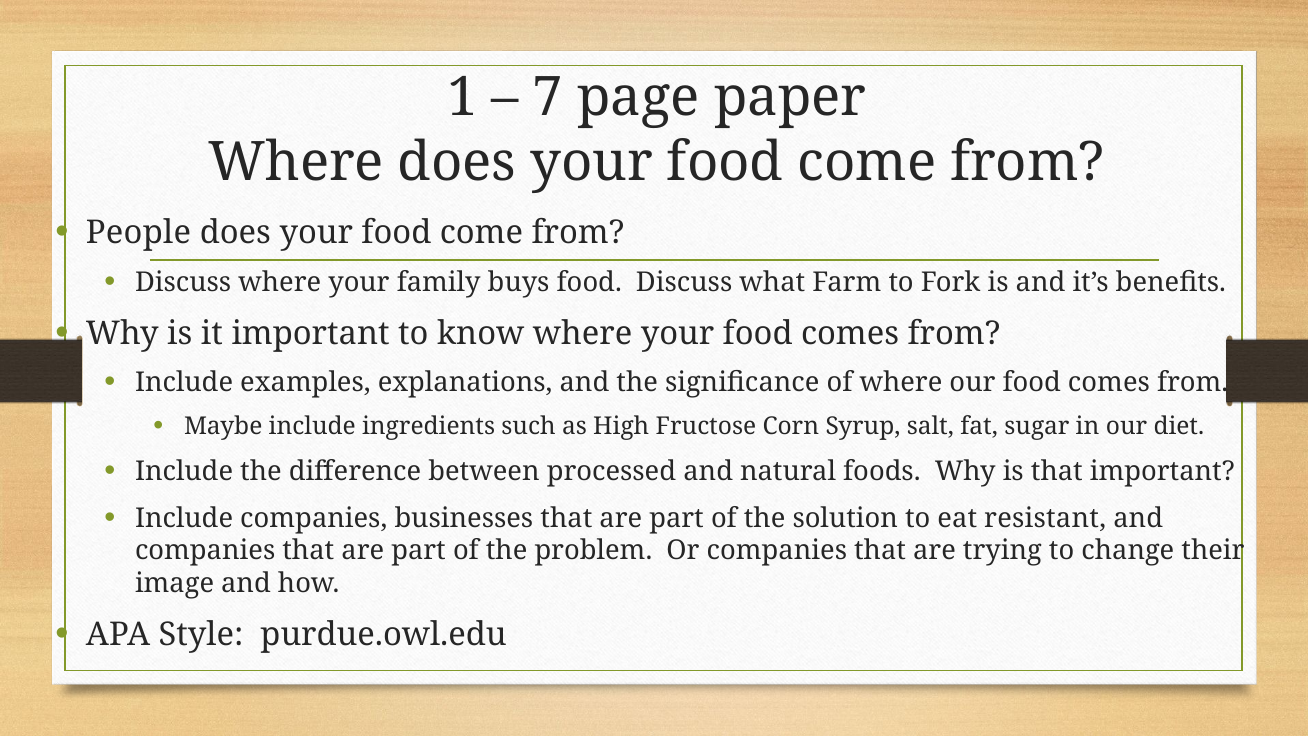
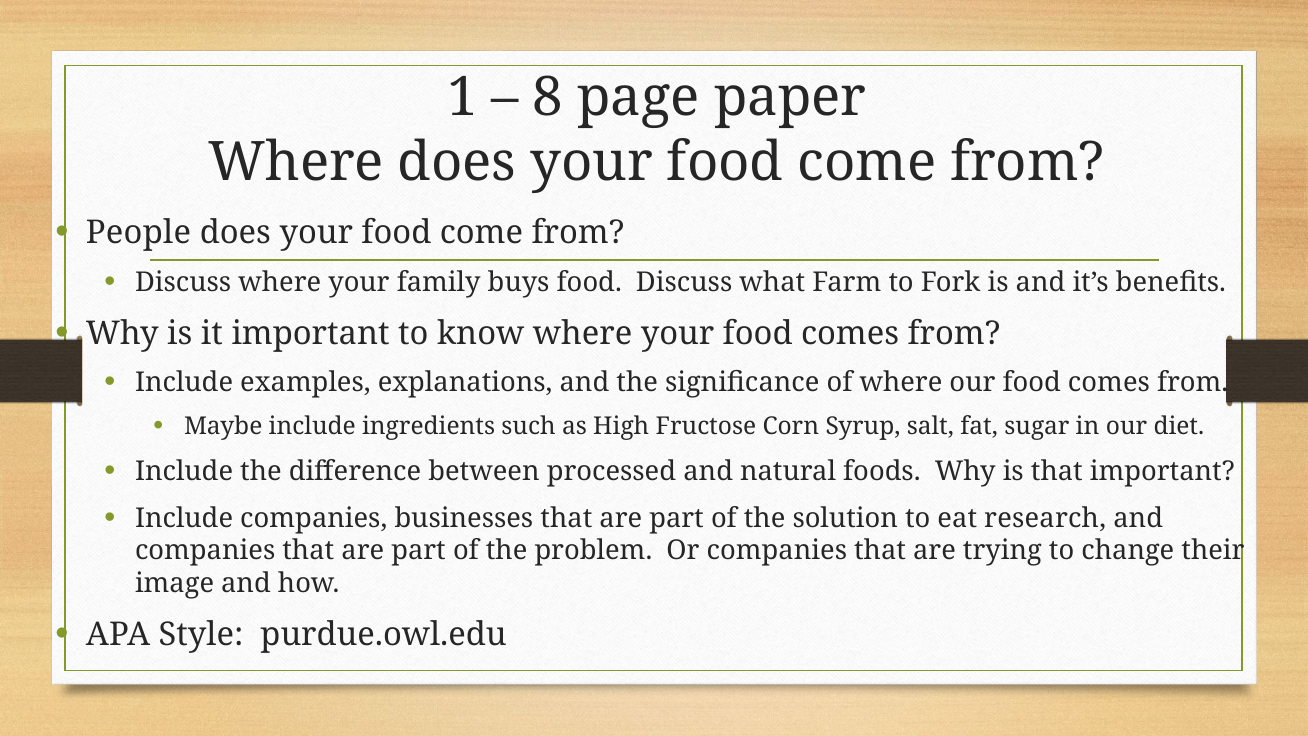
7: 7 -> 8
resistant: resistant -> research
